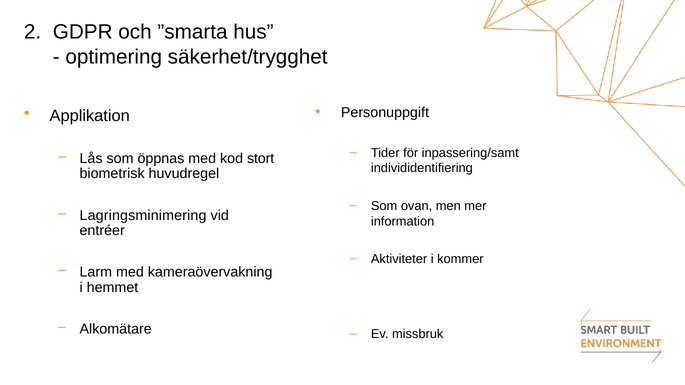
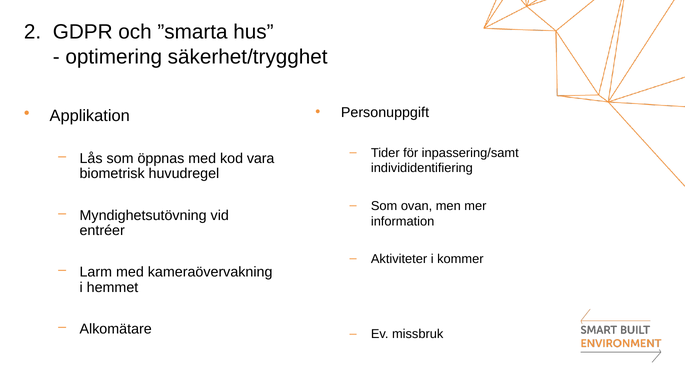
stort: stort -> vara
Lagringsminimering: Lagringsminimering -> Myndighetsutövning
